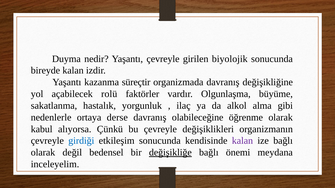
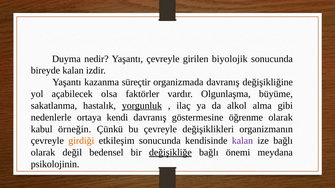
rolü: rolü -> olsa
yorgunluk underline: none -> present
derse: derse -> kendi
olabileceğine: olabileceğine -> göstermesine
alıyorsa: alıyorsa -> örneğin
girdiği colour: blue -> orange
inceleyelim: inceleyelim -> psikolojinin
